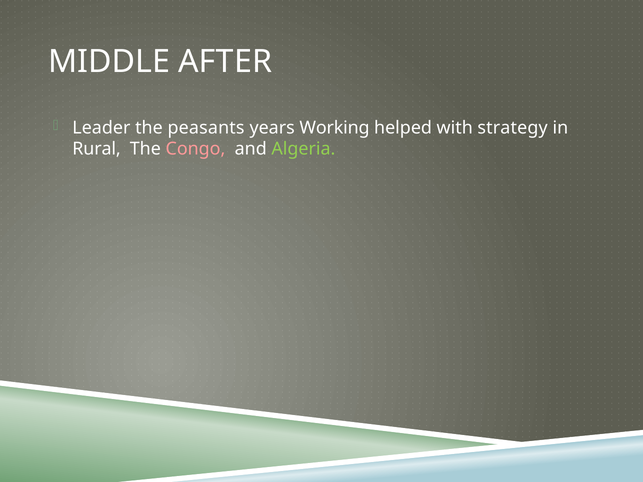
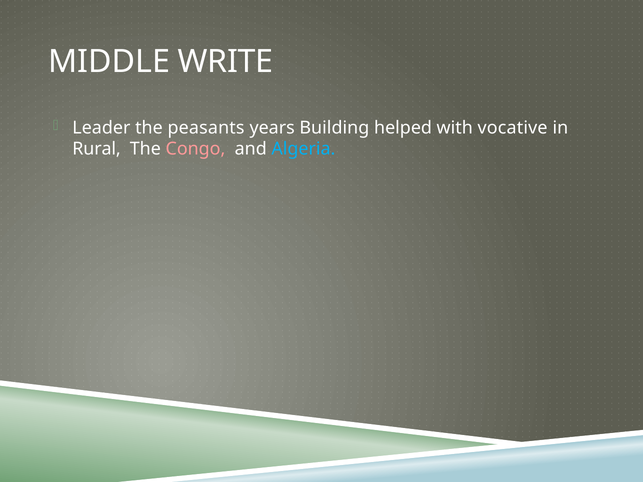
AFTER: AFTER -> WRITE
Working: Working -> Building
strategy: strategy -> vocative
Algeria colour: light green -> light blue
